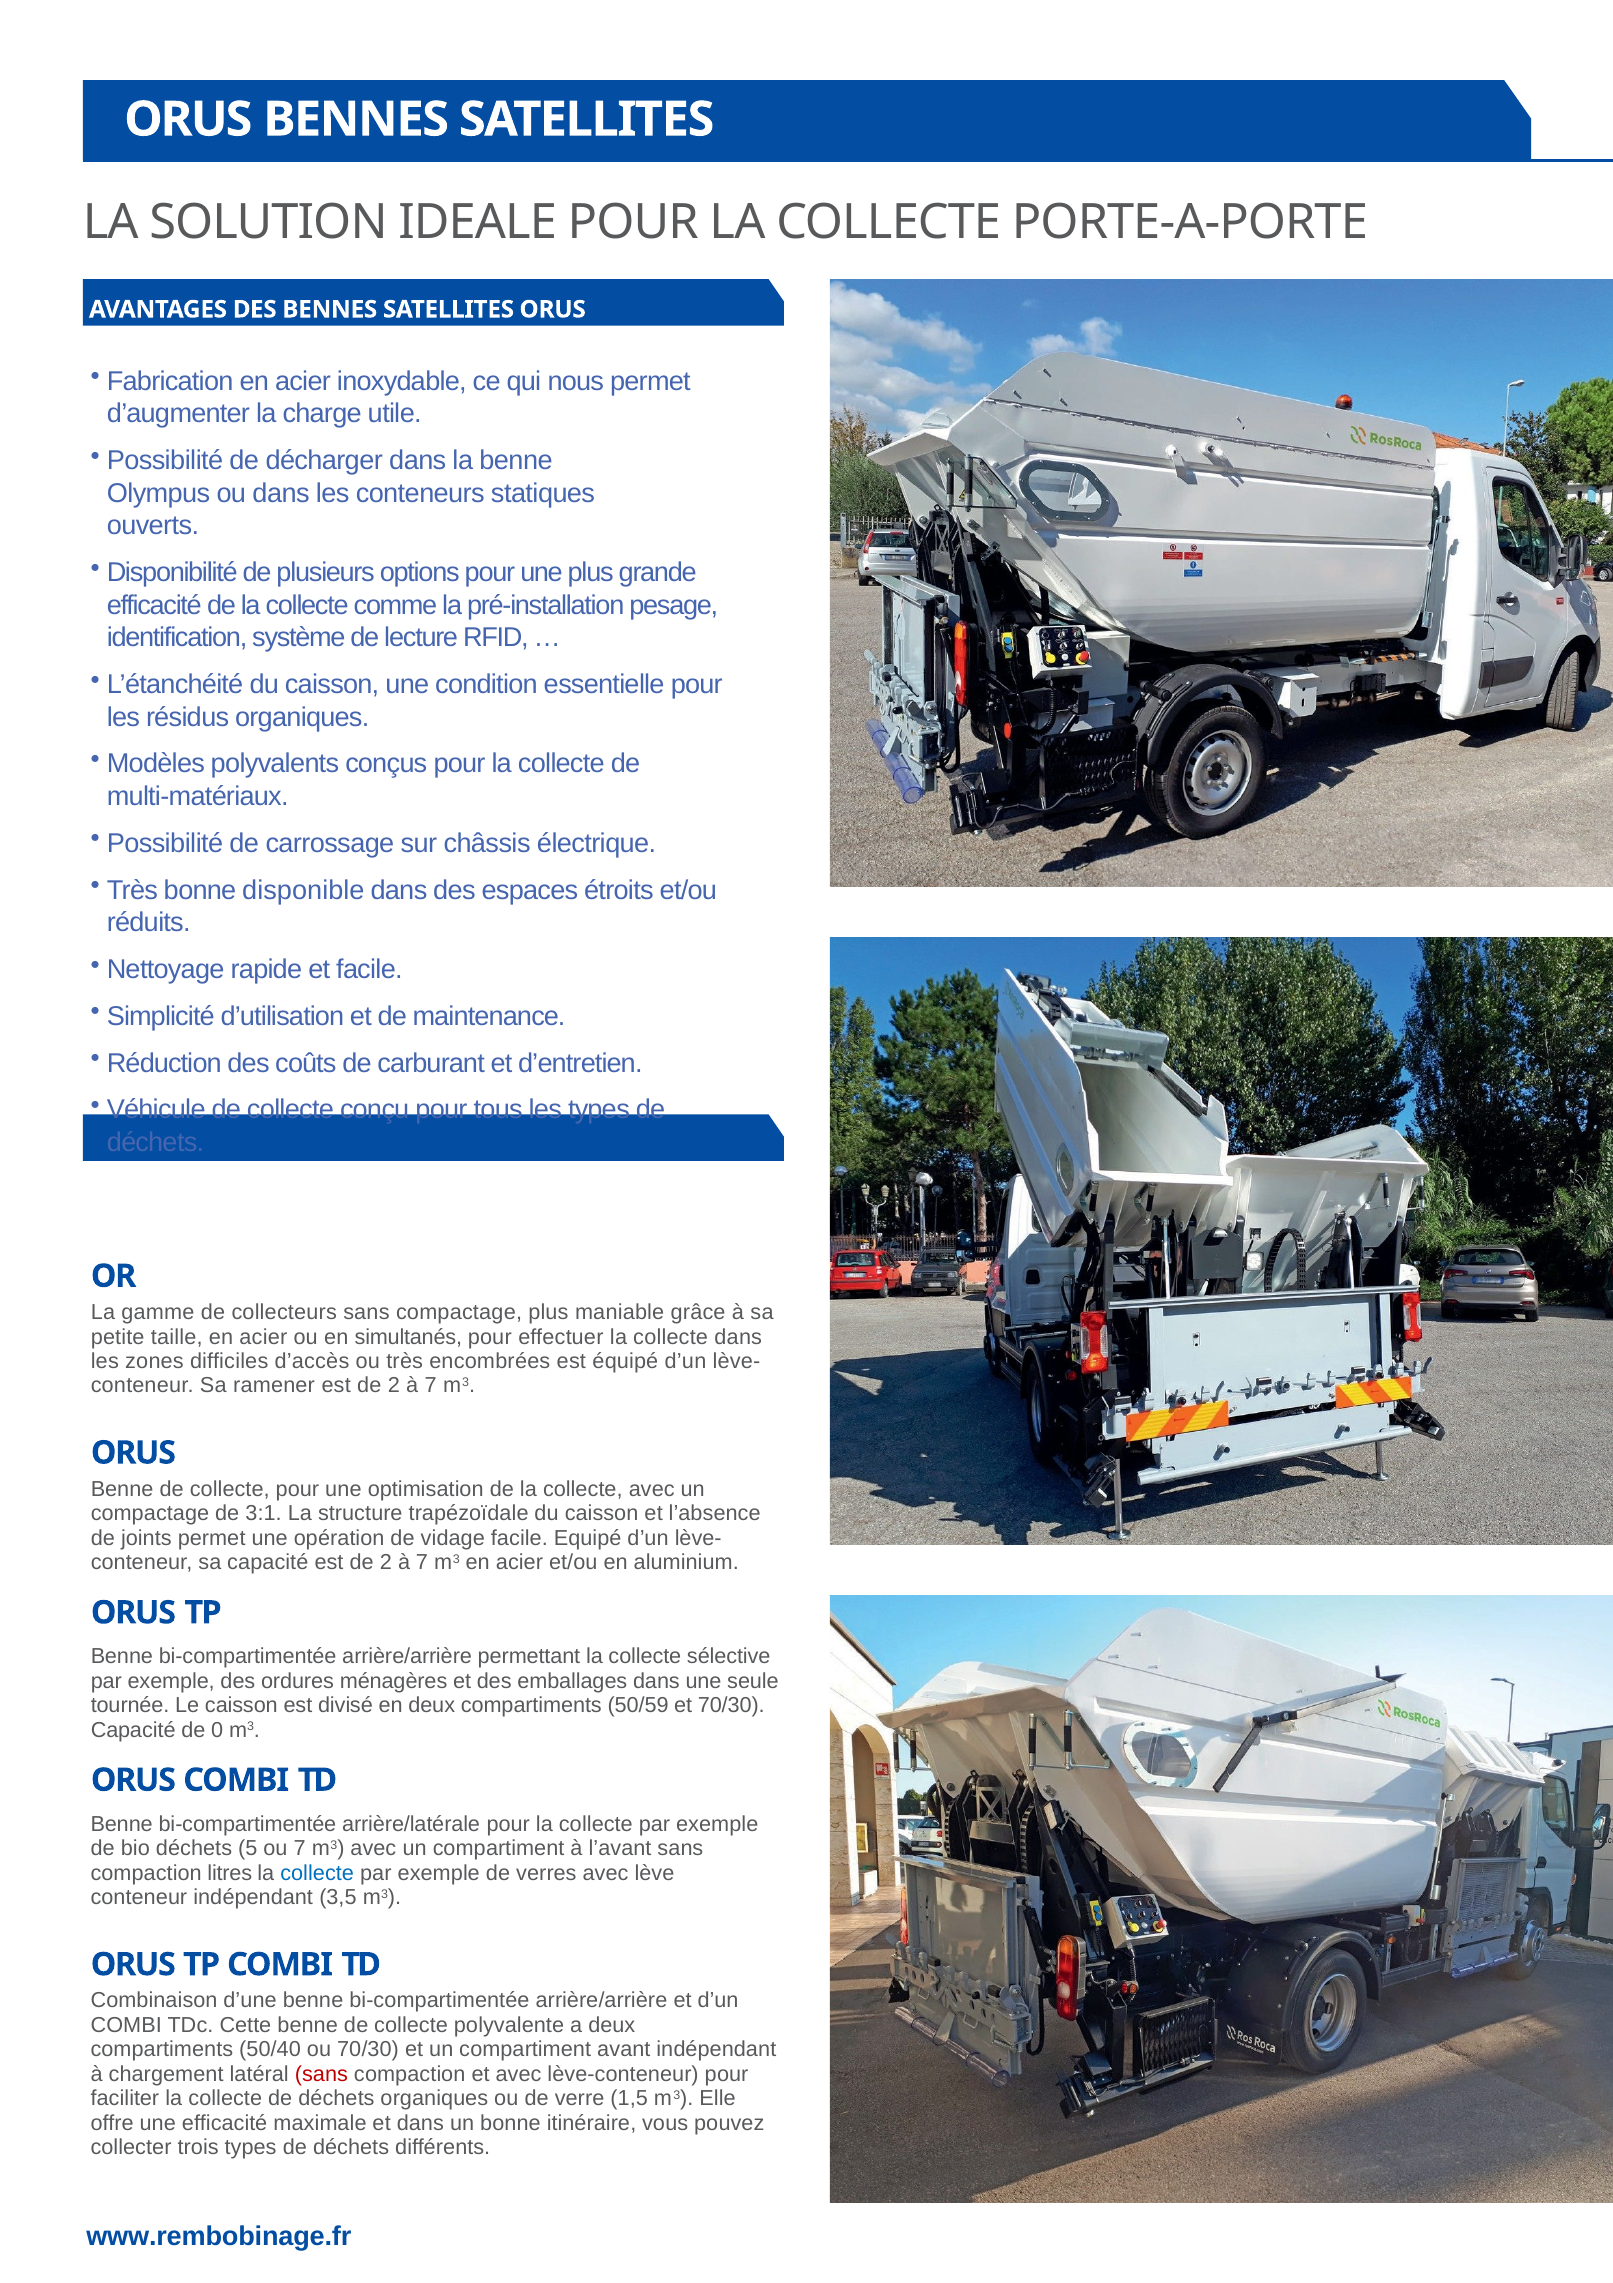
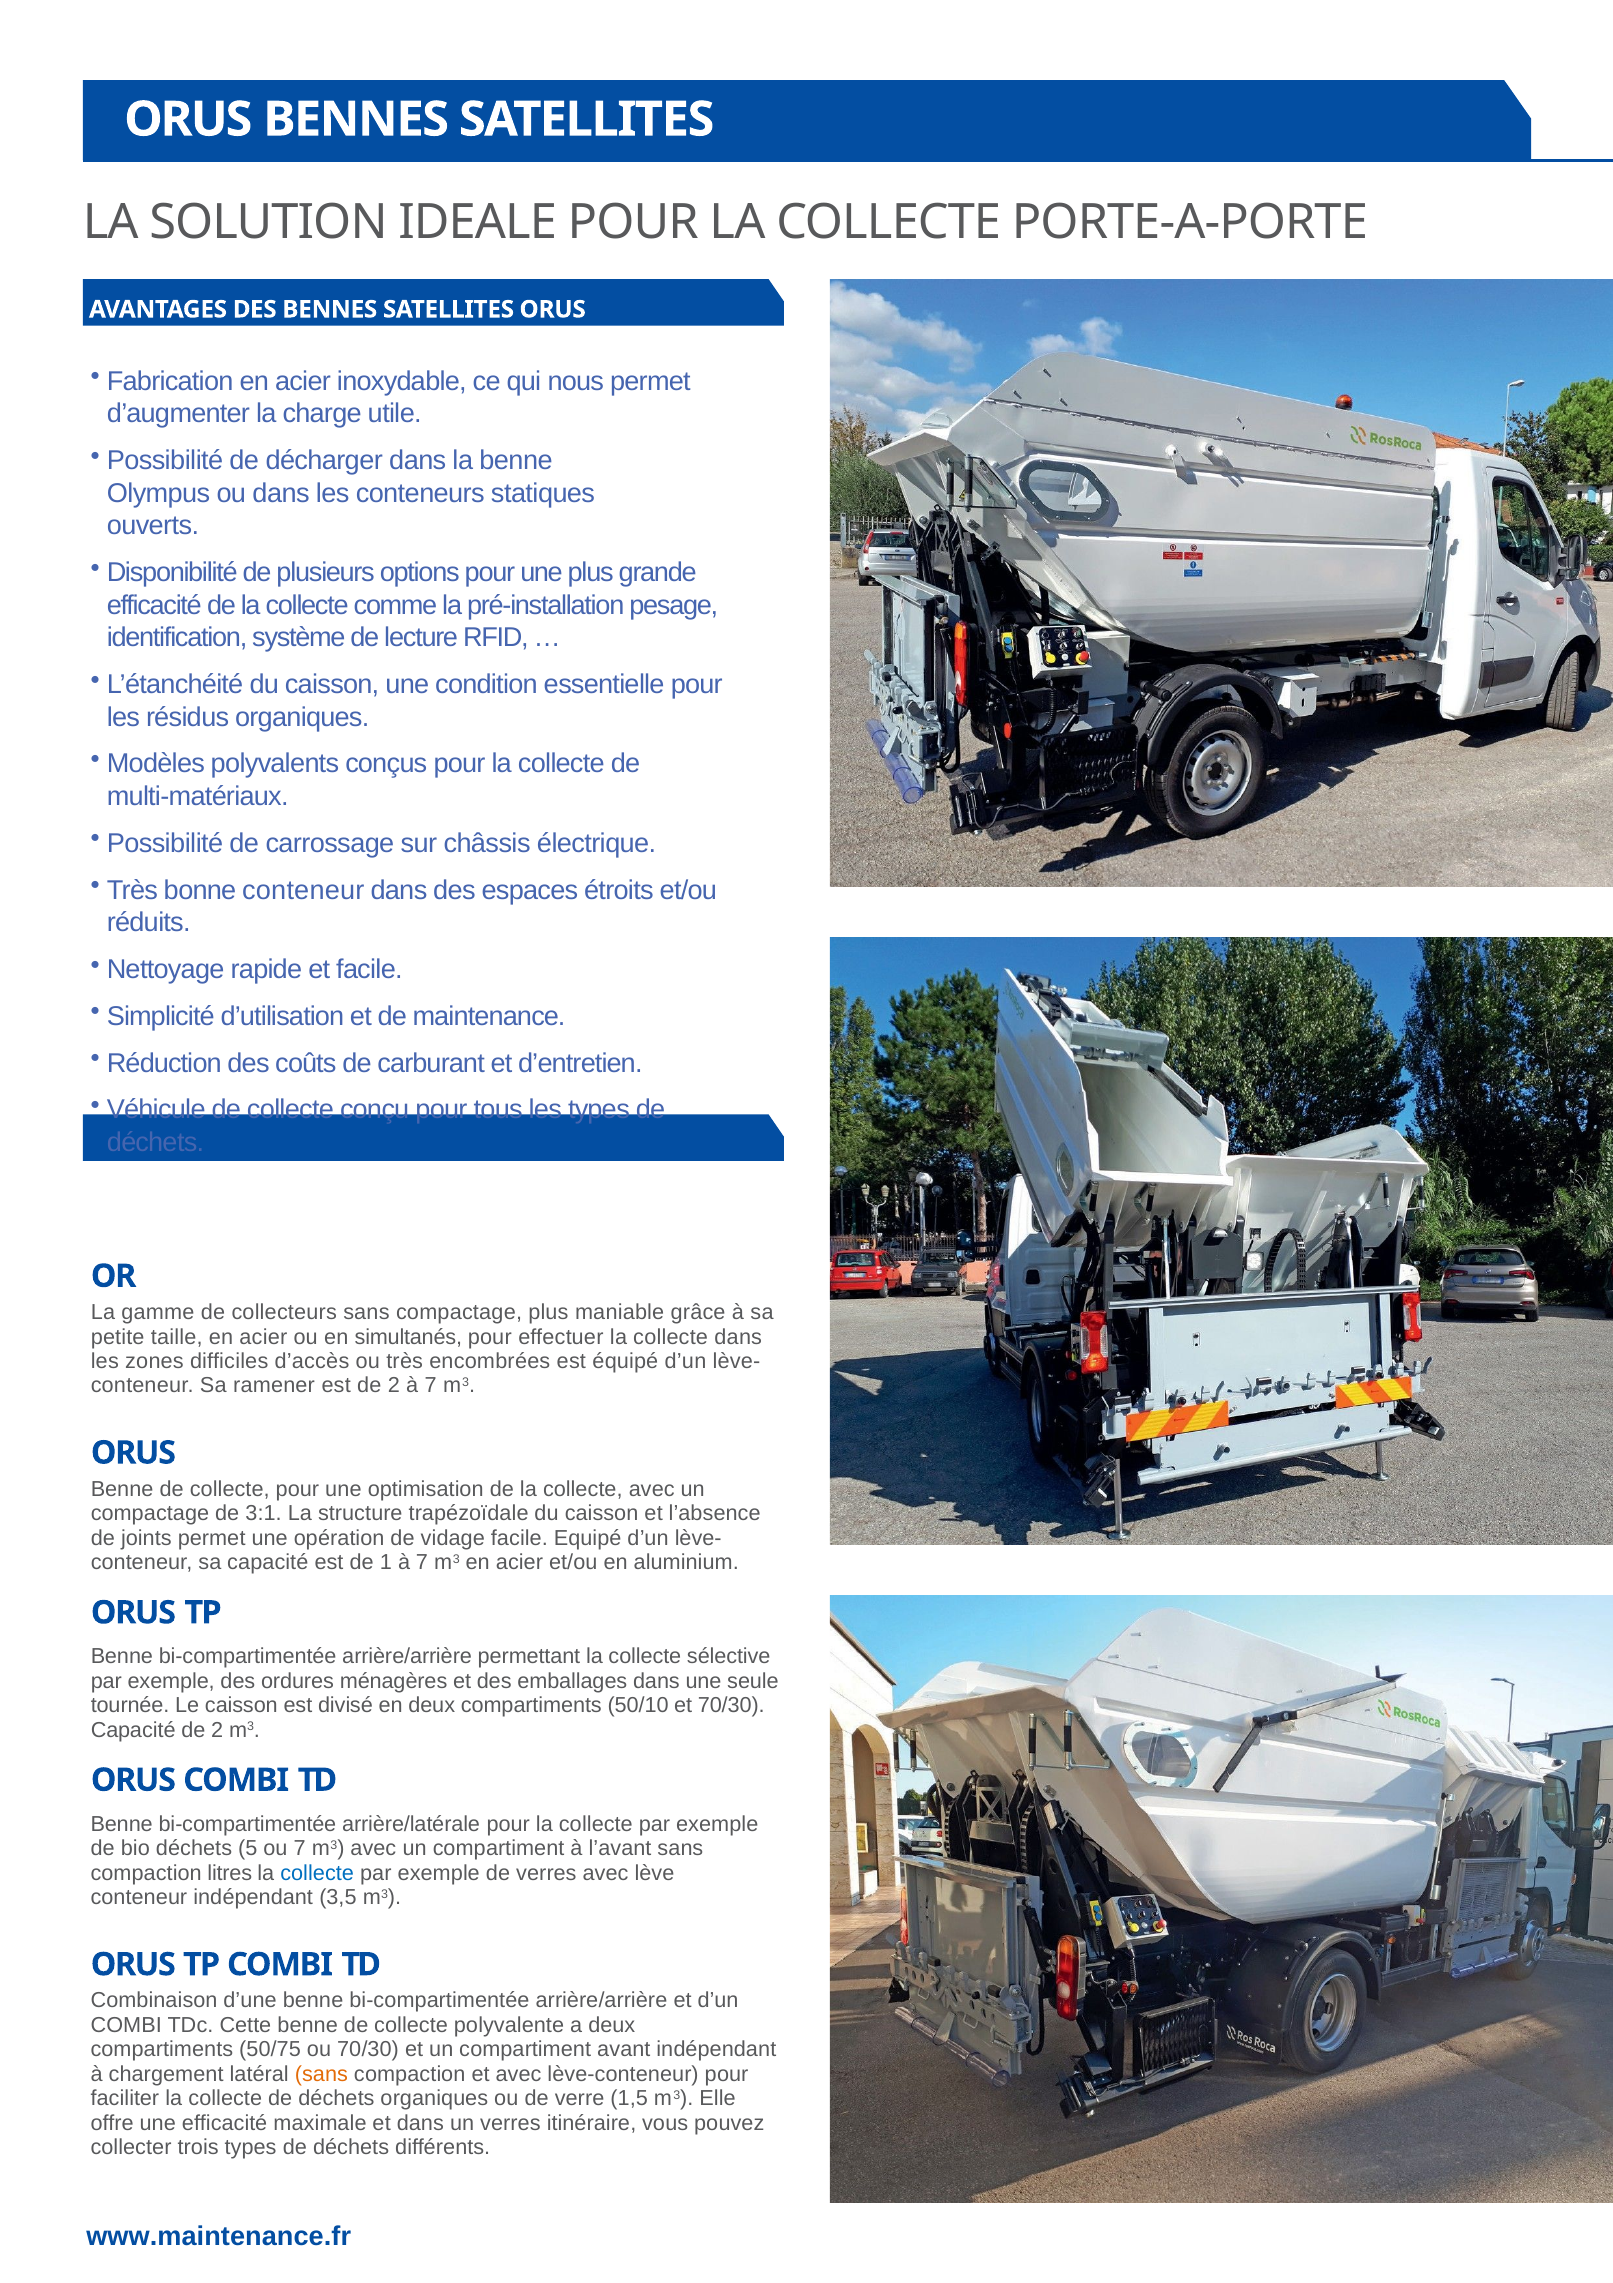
bonne disponible: disponible -> conteneur
capacité est de 2: 2 -> 1
50/59: 50/59 -> 50/10
Capacité de 0: 0 -> 2
50/40: 50/40 -> 50/75
sans at (321, 2074) colour: red -> orange
un bonne: bonne -> verres
www.rembobinage.fr: www.rembobinage.fr -> www.maintenance.fr
